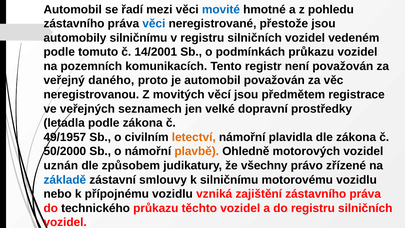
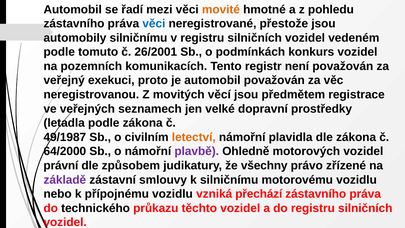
movité colour: blue -> orange
14/2001: 14/2001 -> 26/2001
podmínkách průkazu: průkazu -> konkurs
daného: daného -> exekuci
49/1957: 49/1957 -> 49/1987
50/2000: 50/2000 -> 64/2000
plavbě colour: orange -> purple
uznán: uznán -> právní
základě colour: blue -> purple
zajištění: zajištění -> přechází
